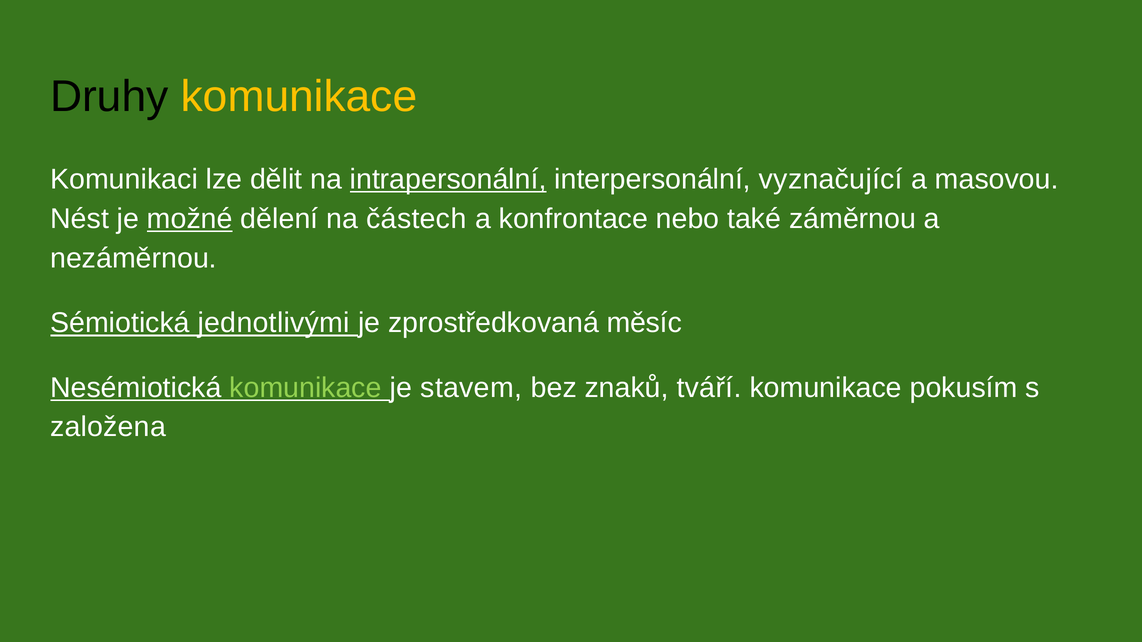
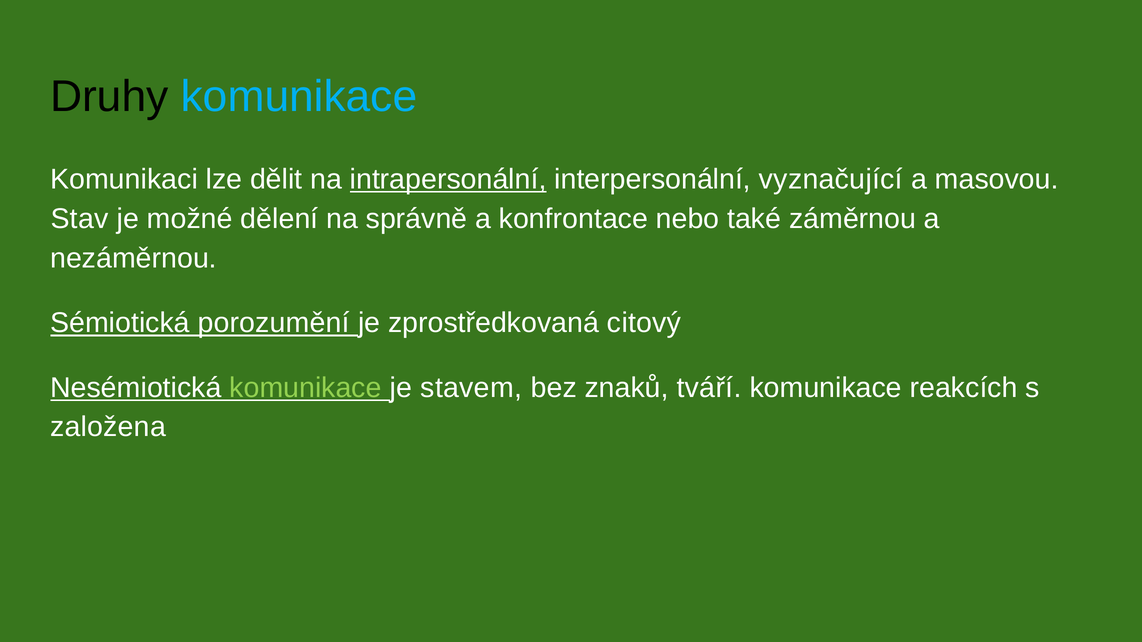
komunikace at (299, 97) colour: yellow -> light blue
Nést: Nést -> Stav
možné underline: present -> none
částech: částech -> správně
jednotlivými: jednotlivými -> porozumění
měsíc: měsíc -> citový
pokusím: pokusím -> reakcích
